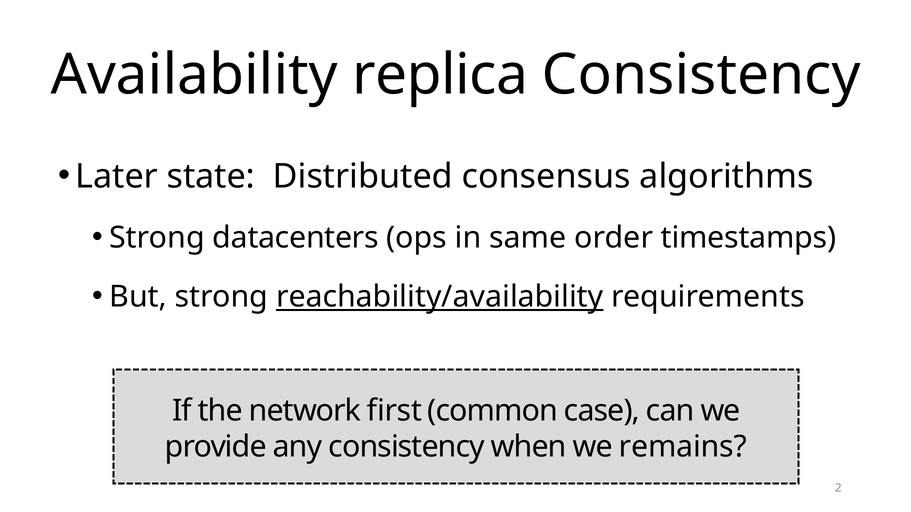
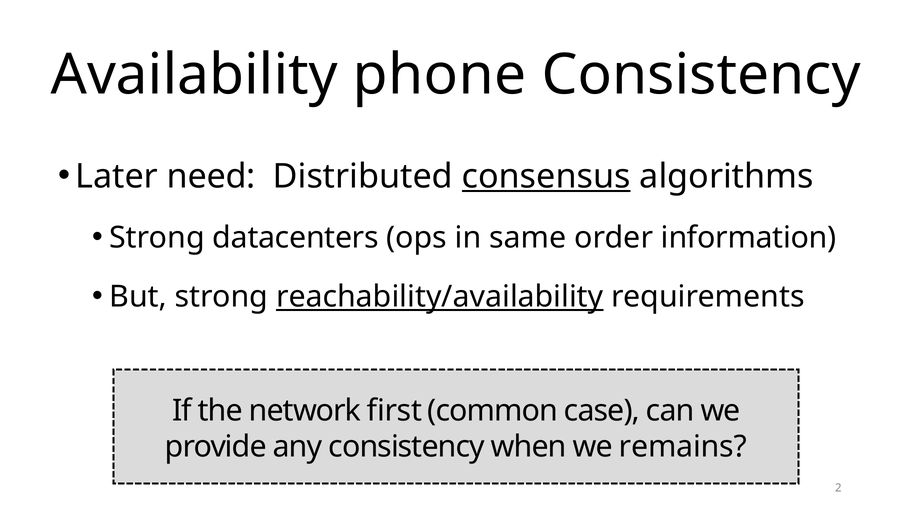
replica: replica -> phone
state: state -> need
consensus underline: none -> present
timestamps: timestamps -> information
